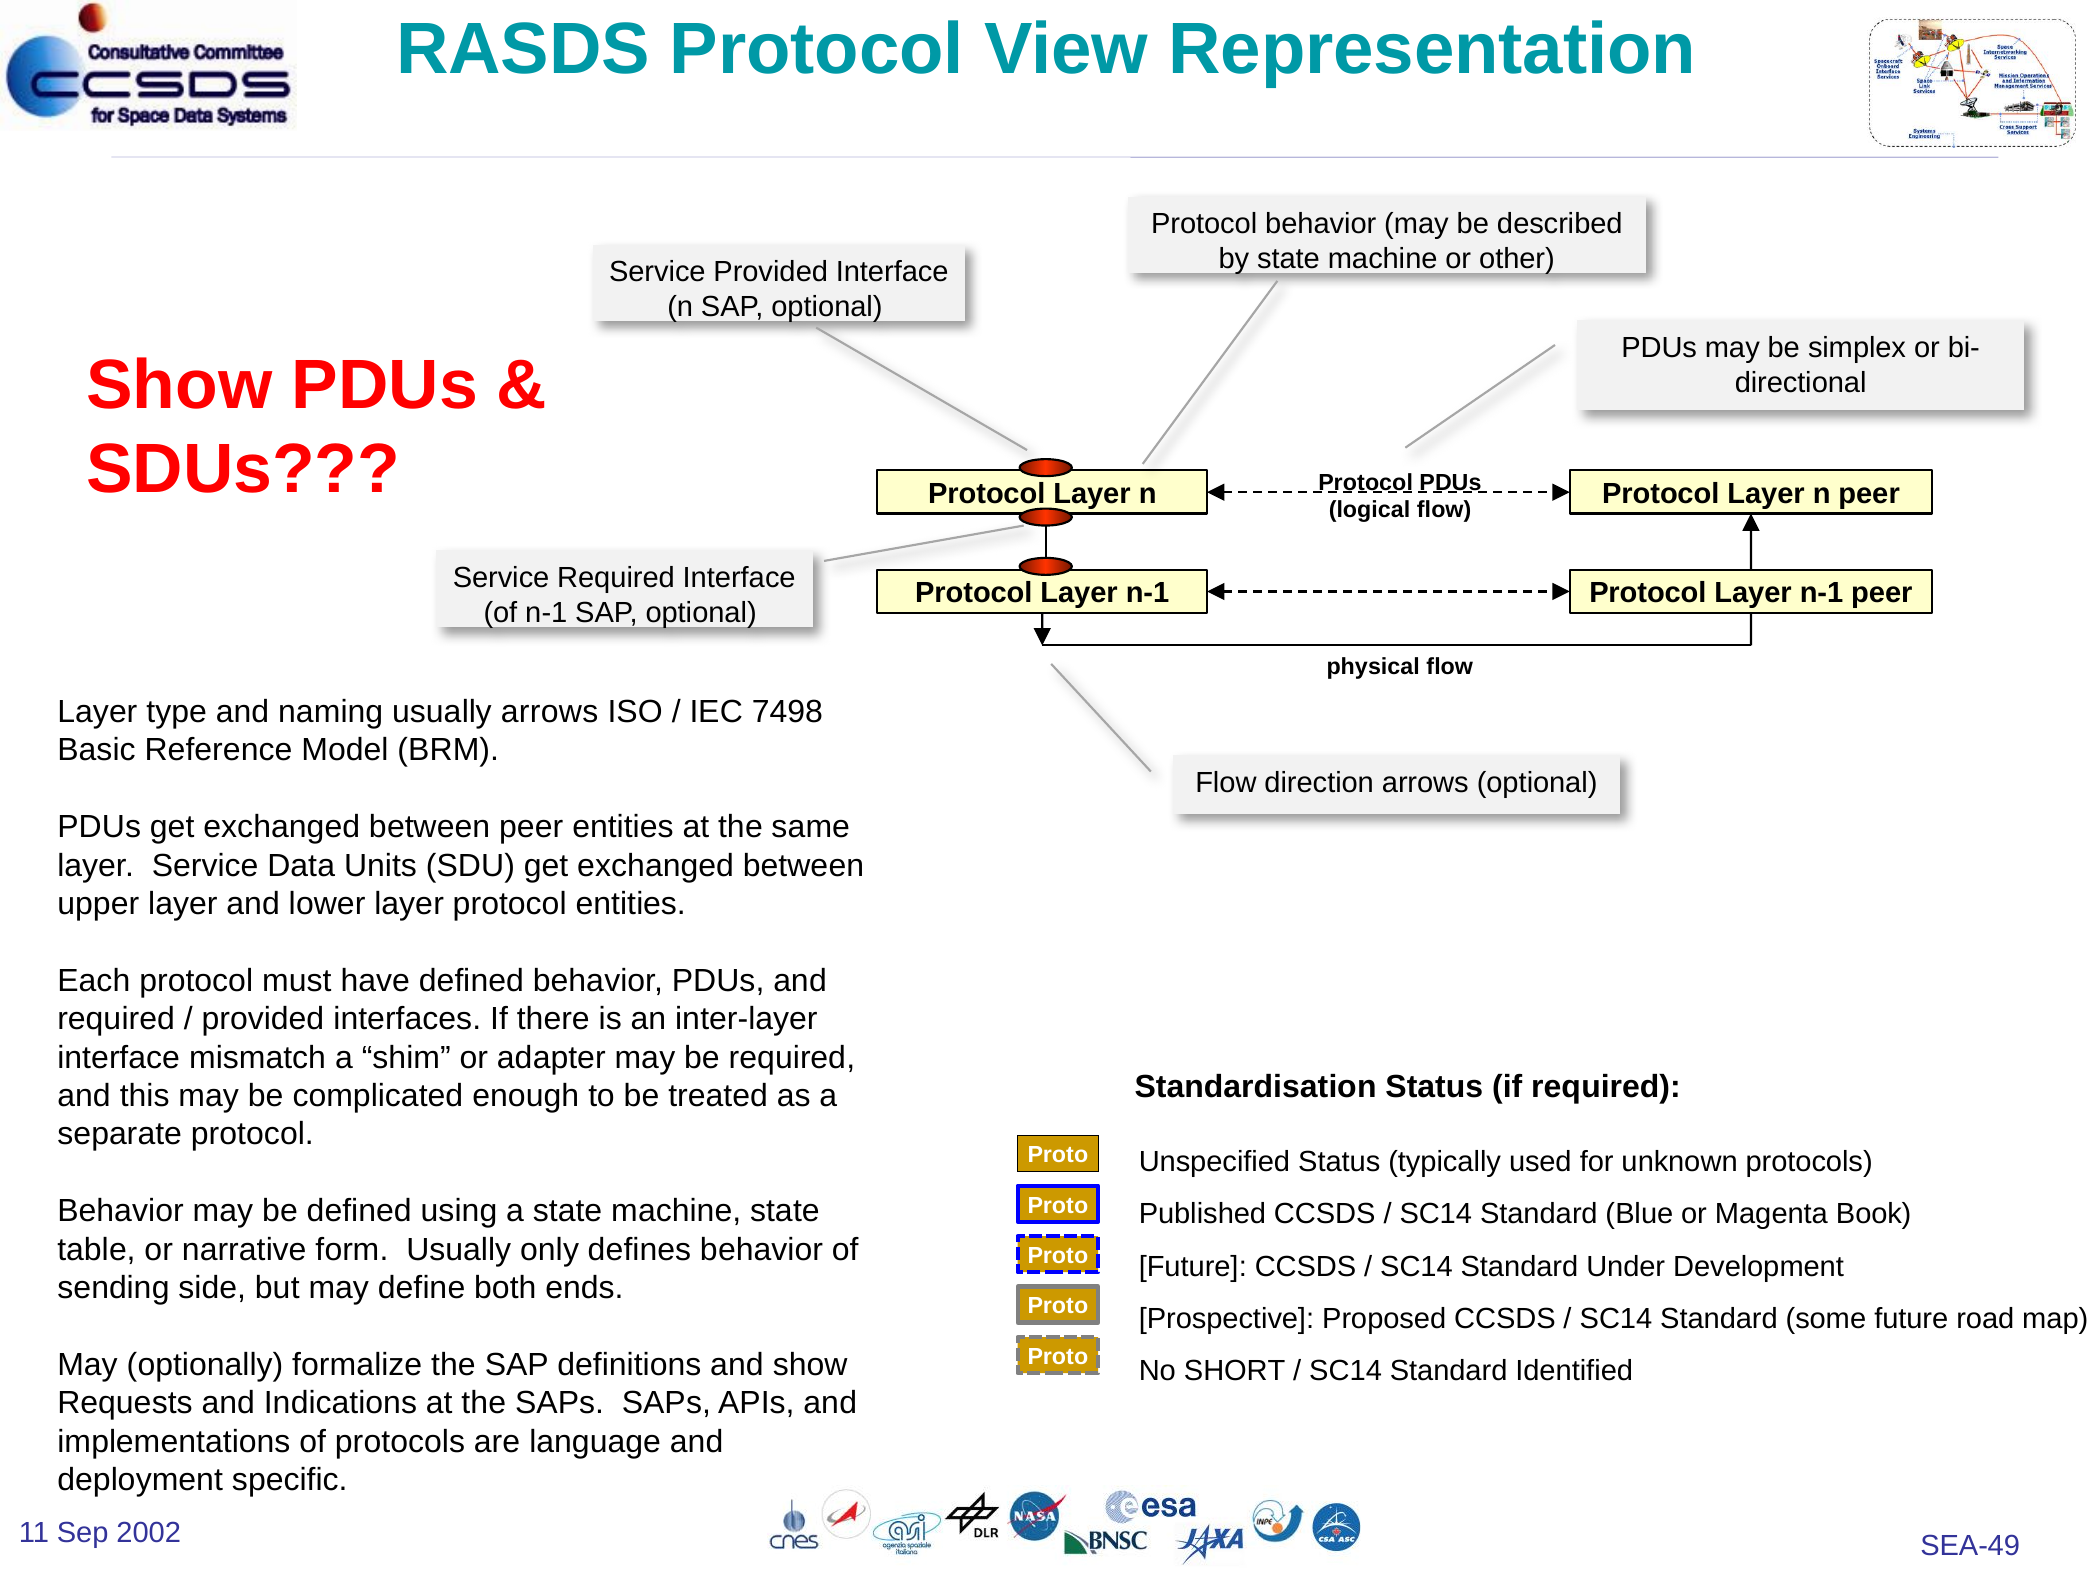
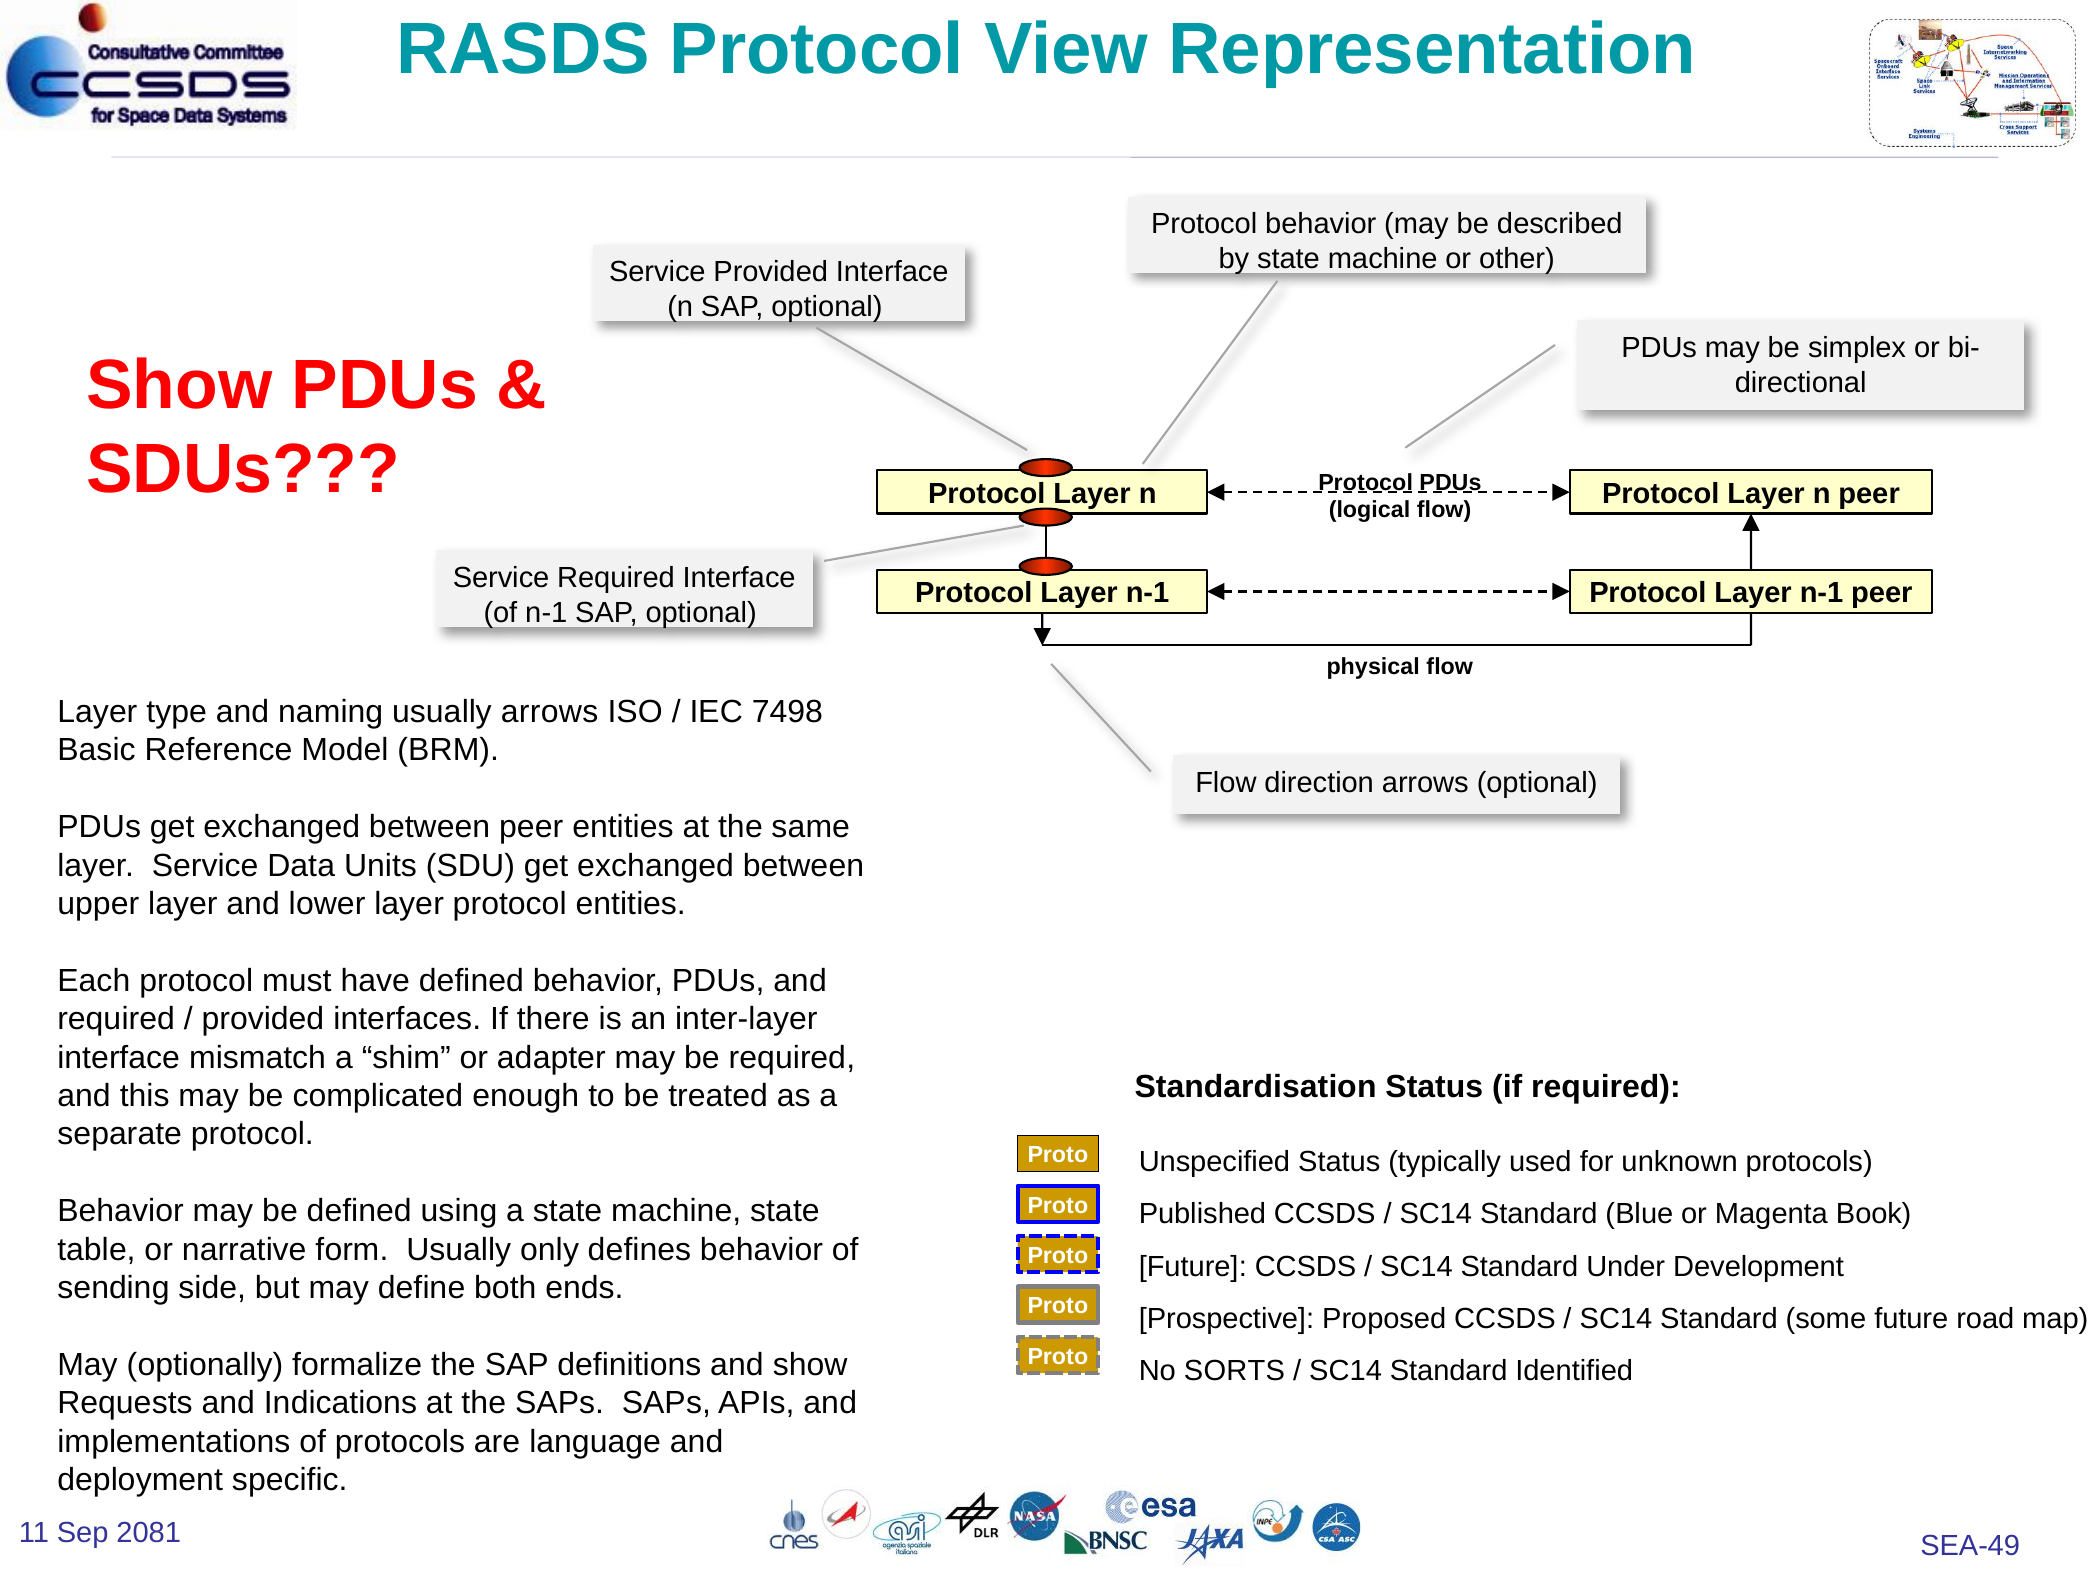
SHORT: SHORT -> SORTS
2002: 2002 -> 2081
